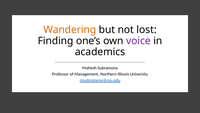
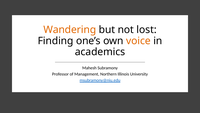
voice colour: purple -> orange
